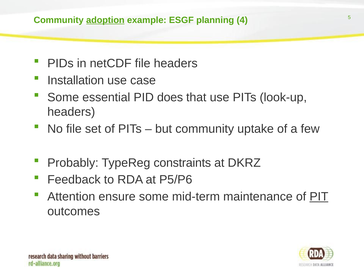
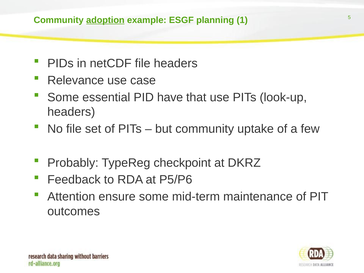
4: 4 -> 1
Installation: Installation -> Relevance
does: does -> have
constraints: constraints -> checkpoint
PIT underline: present -> none
